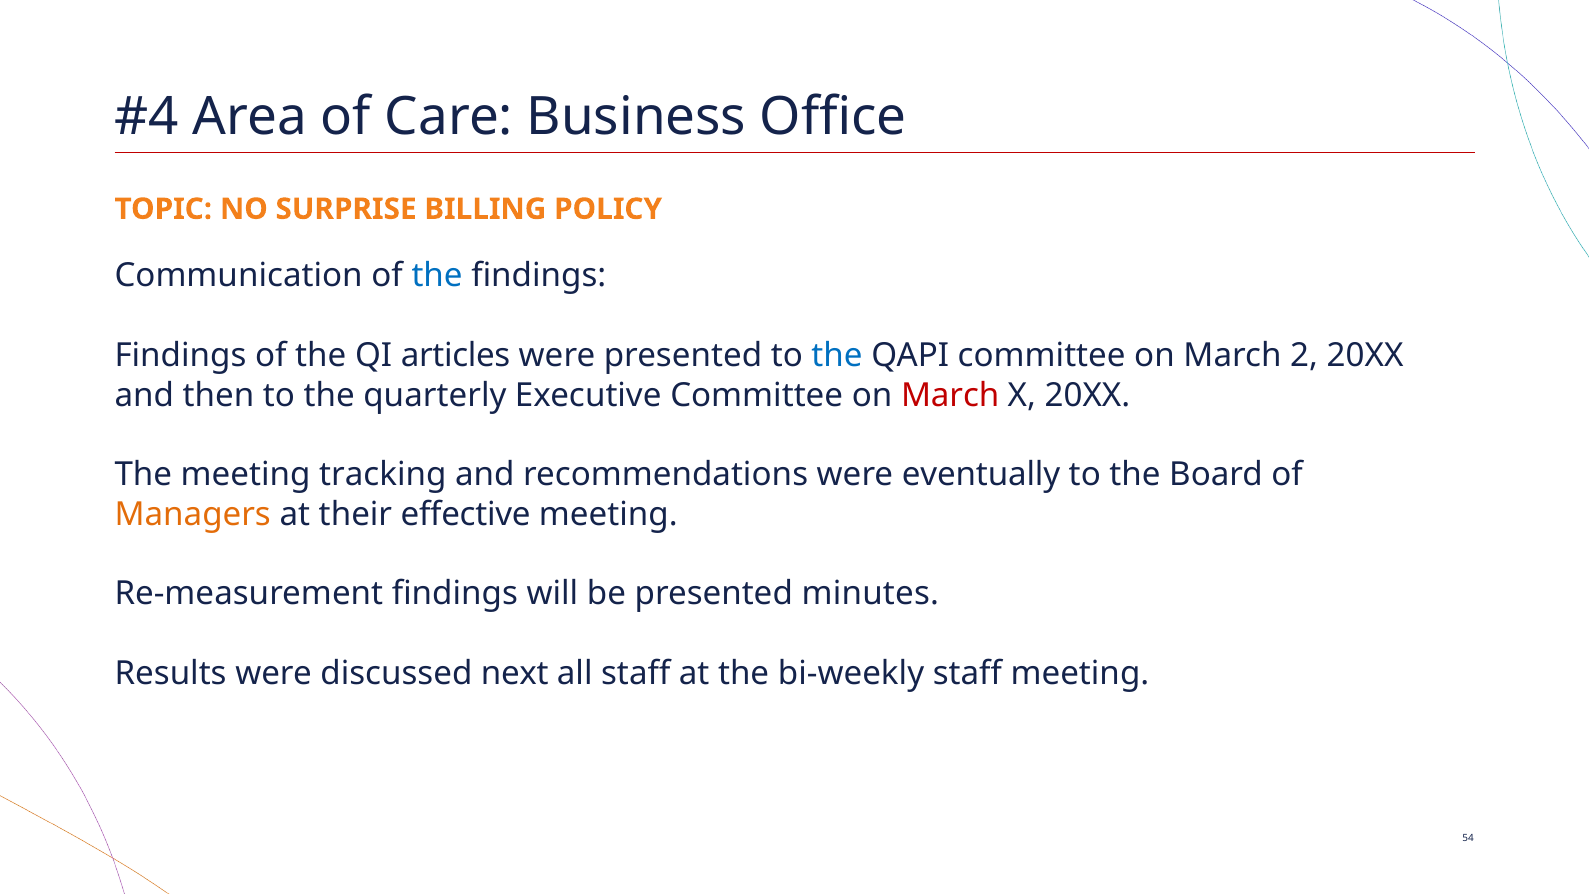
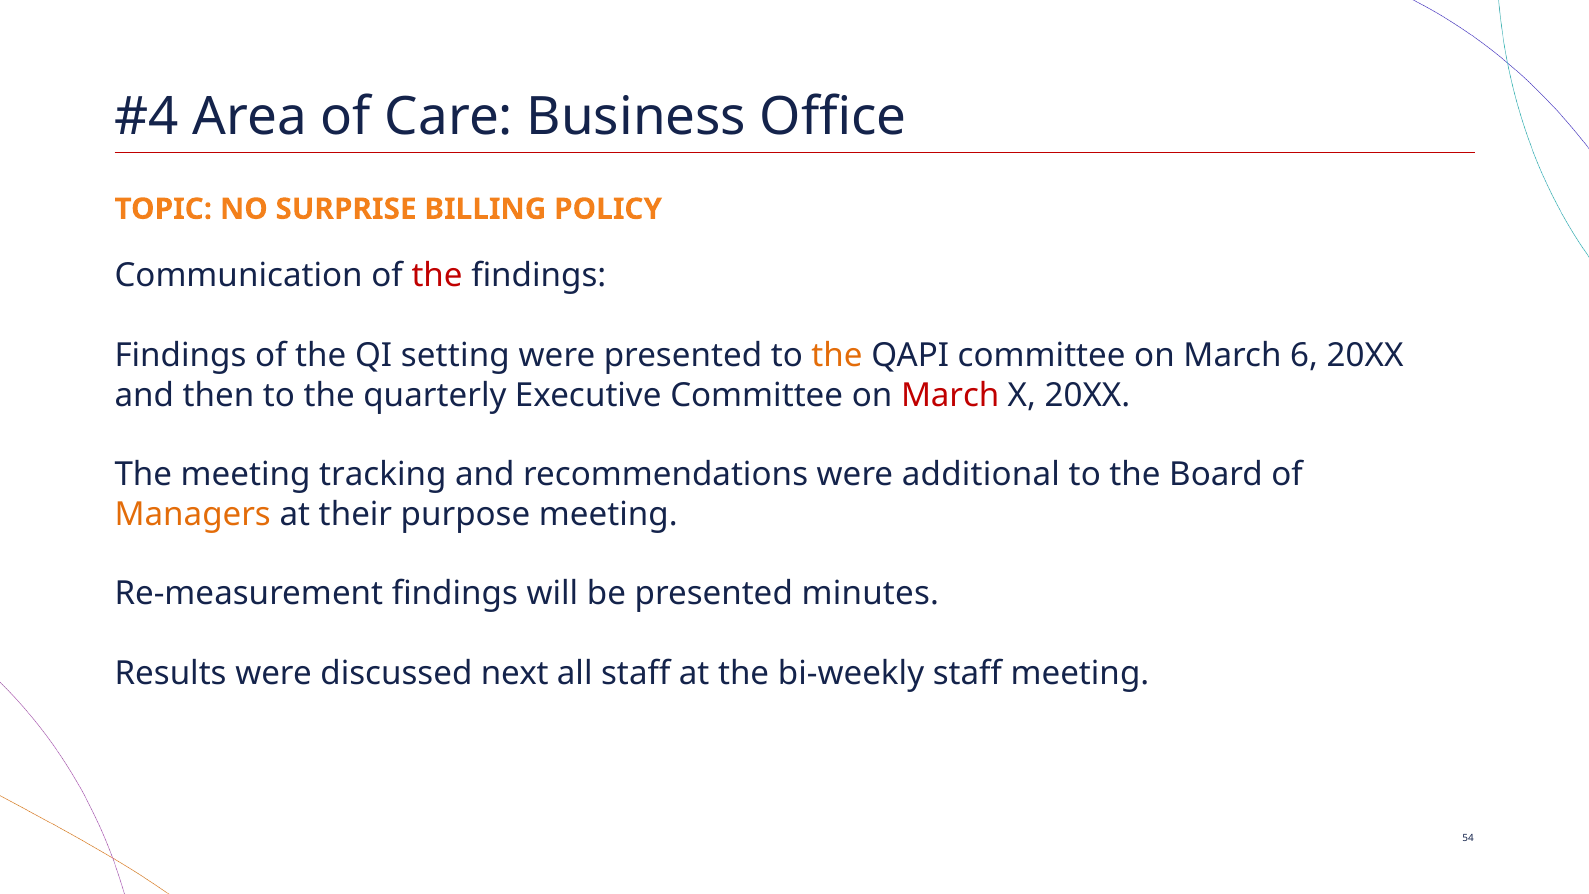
the at (437, 276) colour: blue -> red
articles: articles -> setting
the at (837, 355) colour: blue -> orange
2: 2 -> 6
eventually: eventually -> additional
effective: effective -> purpose
